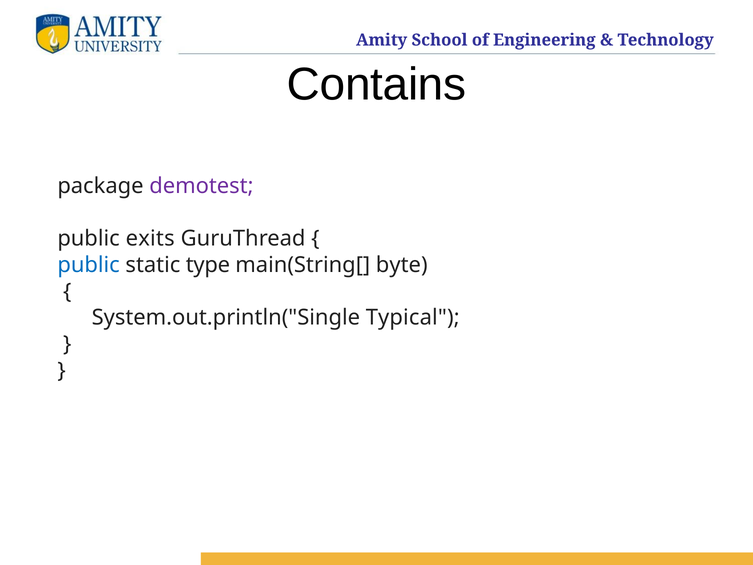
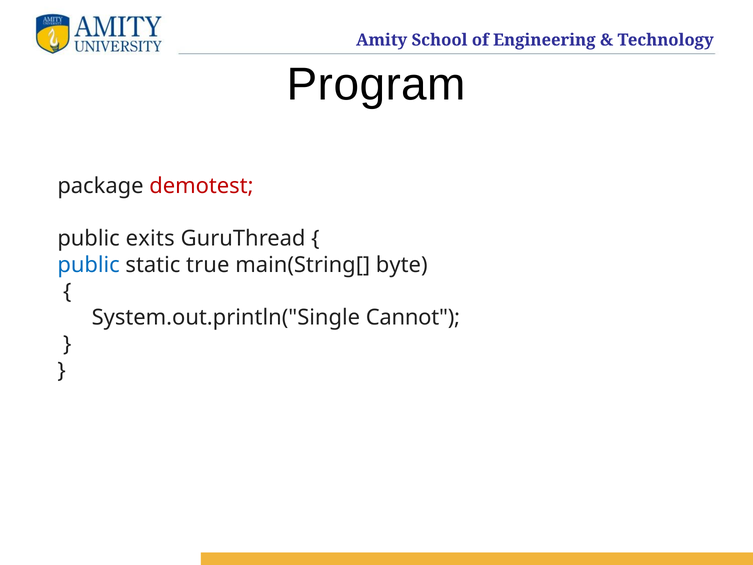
Contains: Contains -> Program
demotest colour: purple -> red
type: type -> true
Typical: Typical -> Cannot
